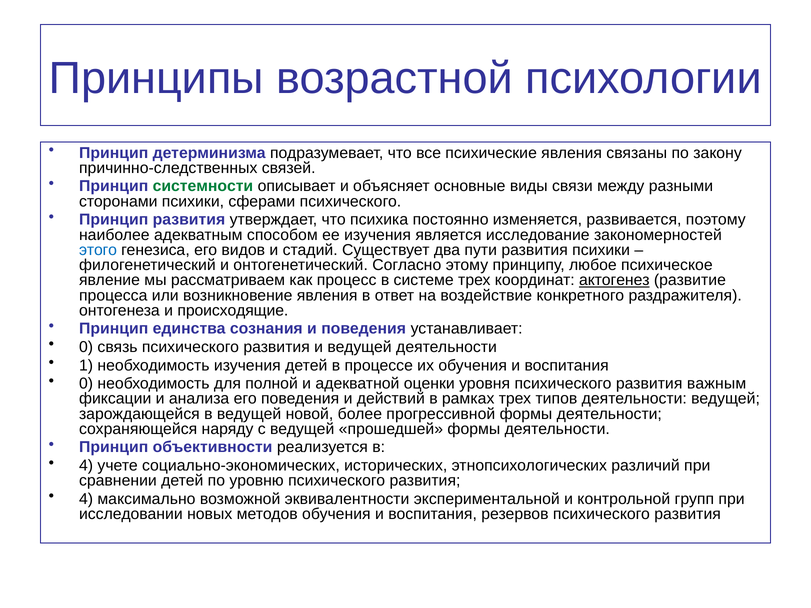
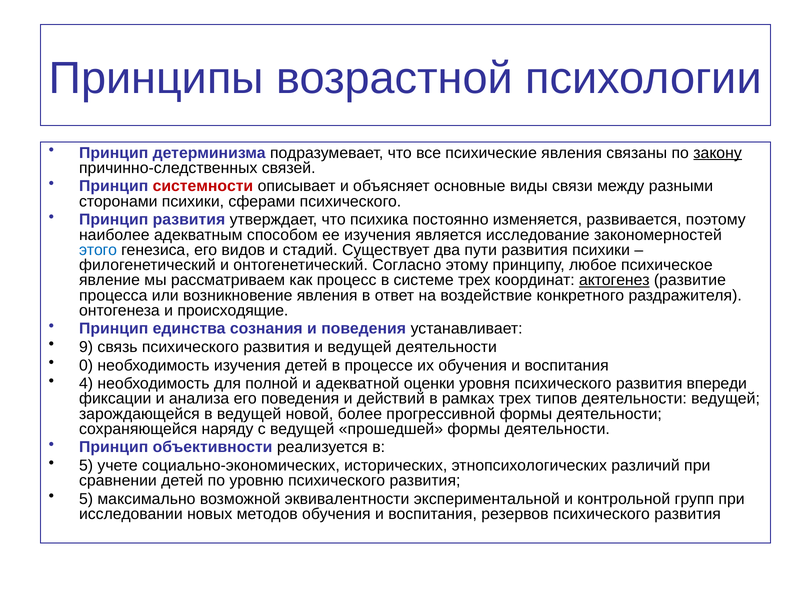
закону underline: none -> present
системности colour: green -> red
0 at (86, 347): 0 -> 9
1: 1 -> 0
0 at (86, 384): 0 -> 4
важным: важным -> впереди
4 at (86, 466): 4 -> 5
4 at (86, 499): 4 -> 5
